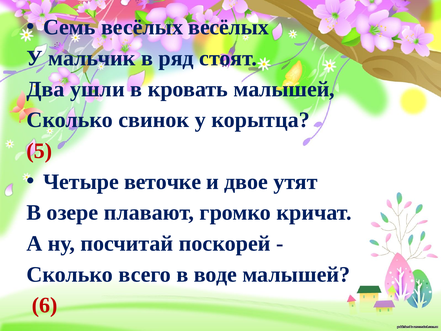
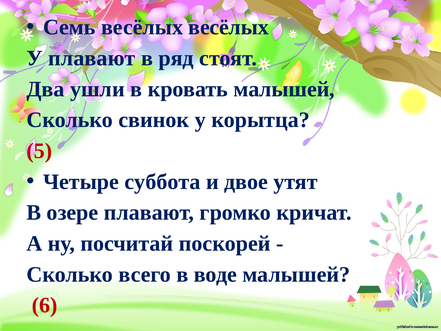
У мальчик: мальчик -> плавают
веточке: веточке -> суббота
